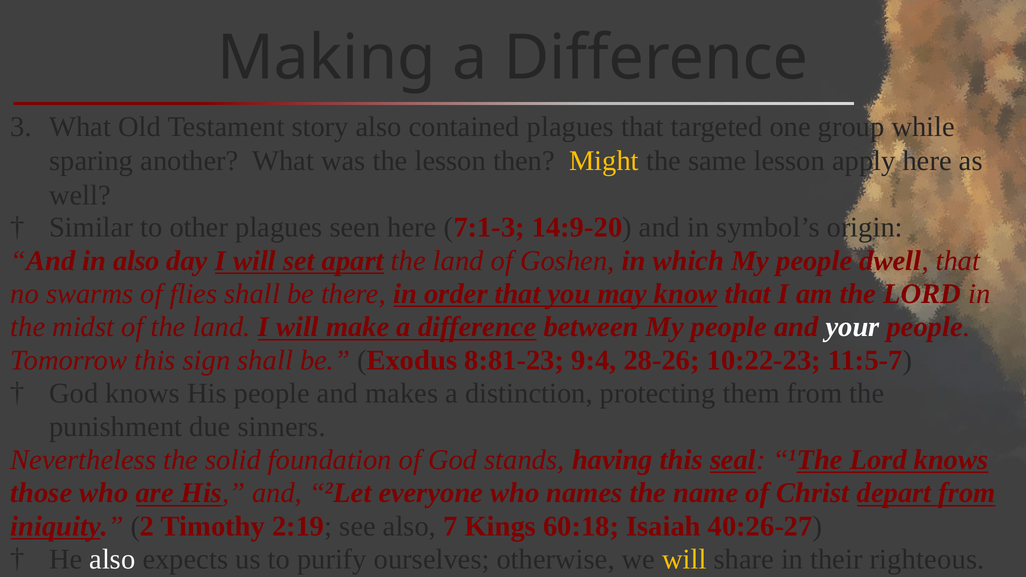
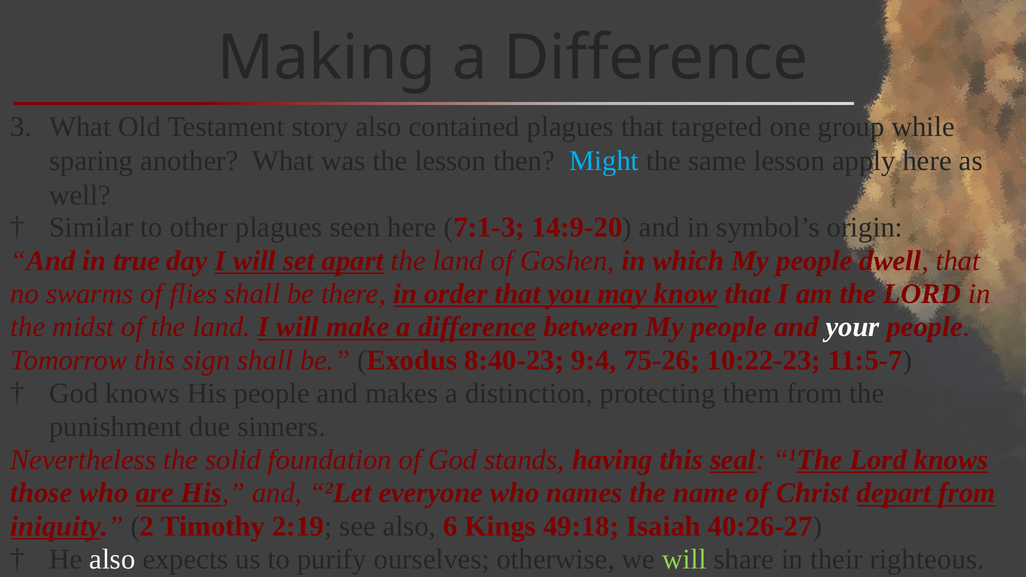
Might colour: yellow -> light blue
in also: also -> true
8:81-23: 8:81-23 -> 8:40-23
28-26: 28-26 -> 75-26
7: 7 -> 6
60:18: 60:18 -> 49:18
will at (684, 560) colour: yellow -> light green
